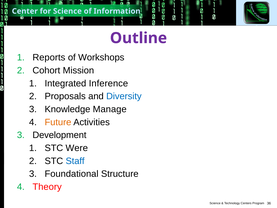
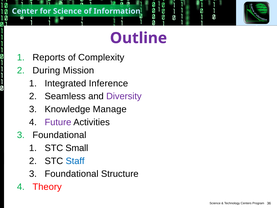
Workshops: Workshops -> Complexity
Cohort: Cohort -> During
Proposals: Proposals -> Seamless
Diversity colour: blue -> purple
Future colour: orange -> purple
Development at (59, 135): Development -> Foundational
Were: Were -> Small
